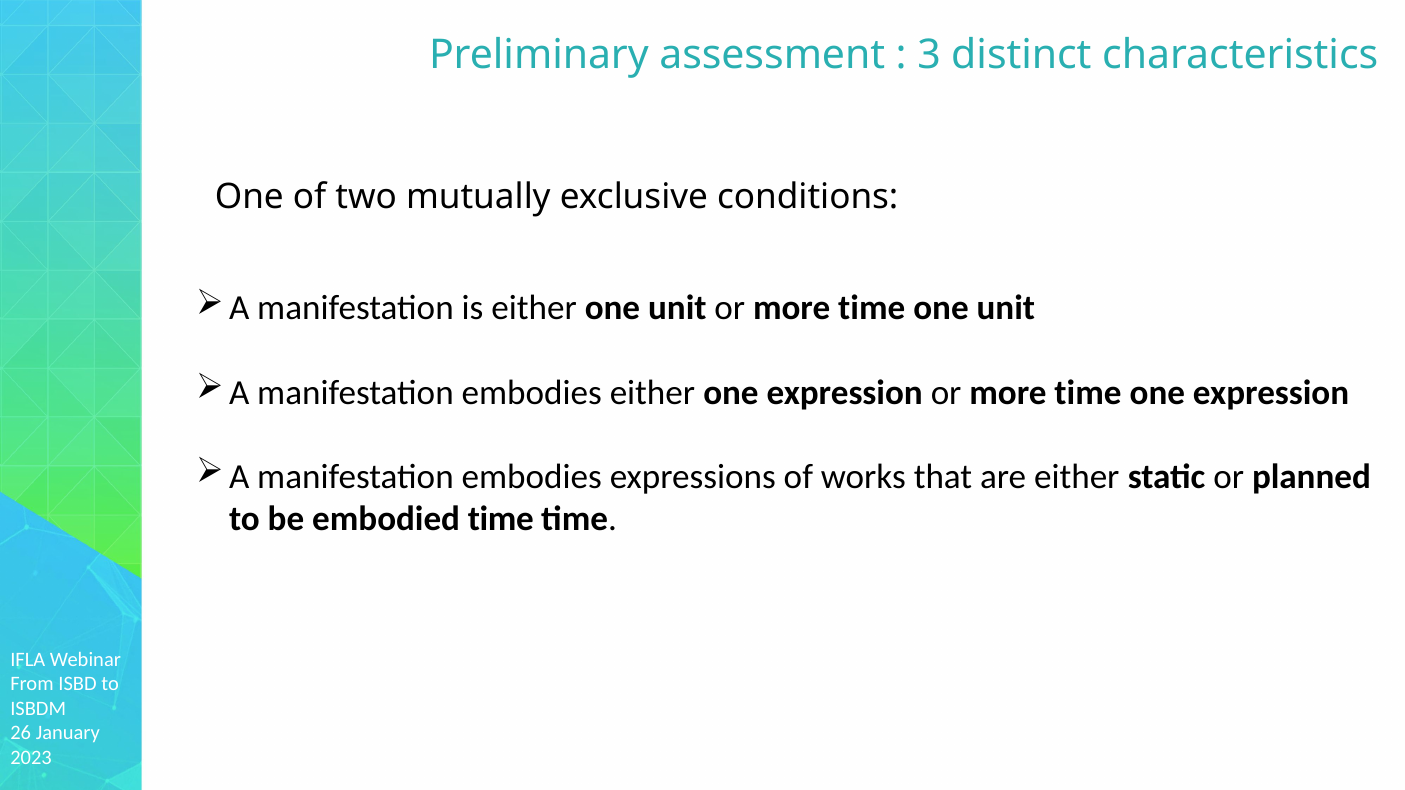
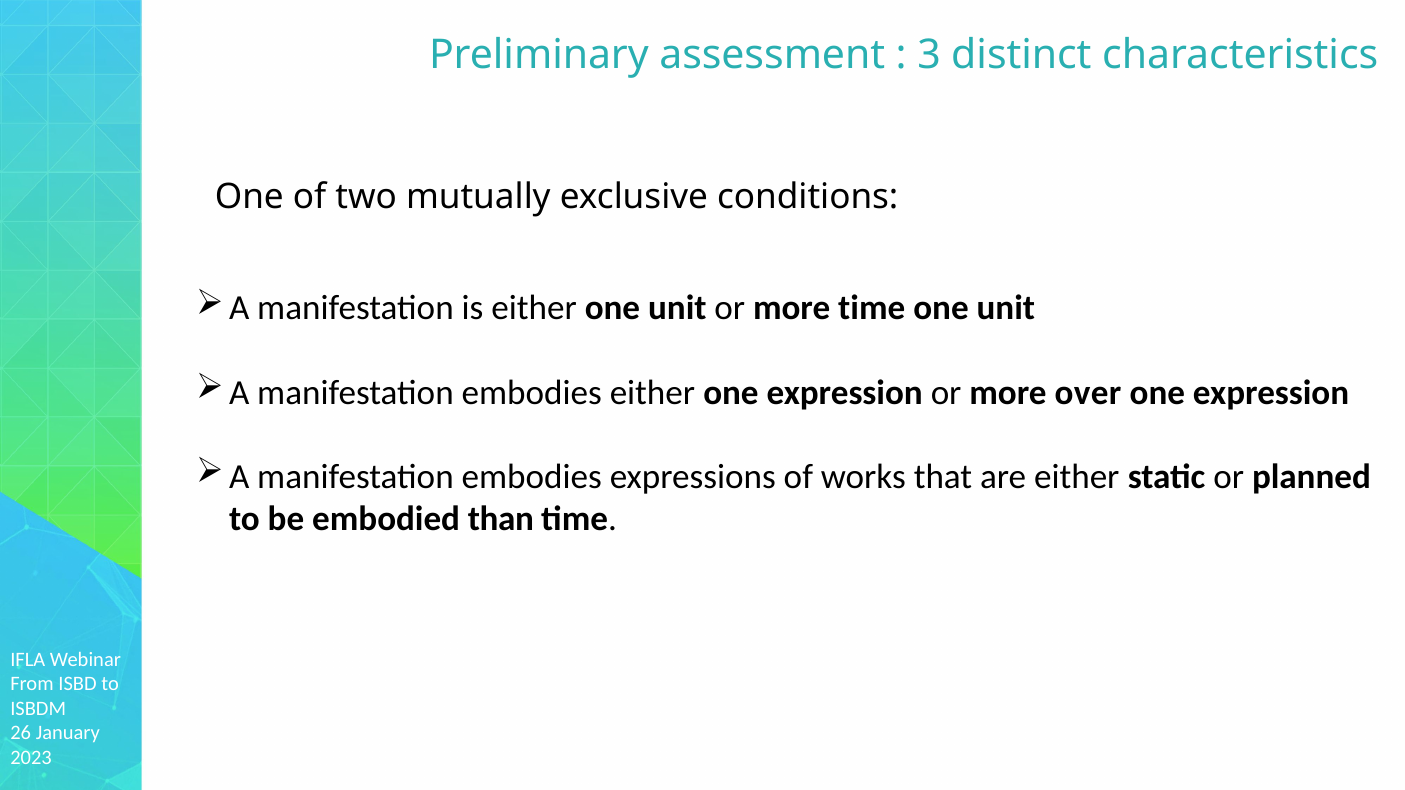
expression or more time: time -> over
embodied time: time -> than
